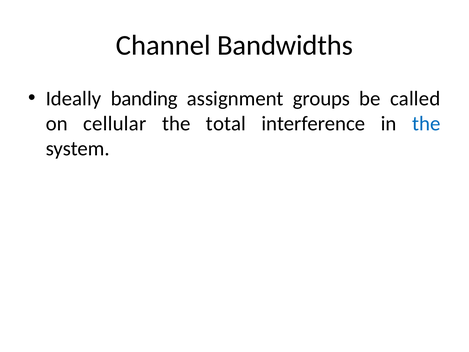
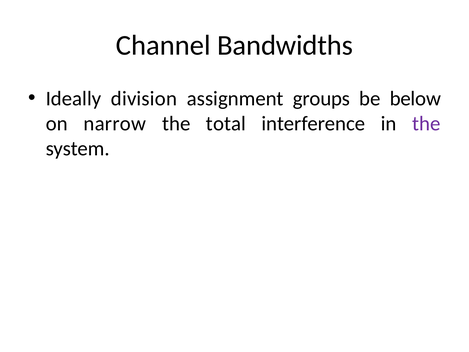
banding: banding -> division
called: called -> below
cellular: cellular -> narrow
the at (426, 123) colour: blue -> purple
